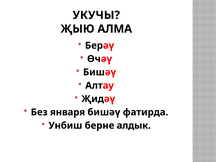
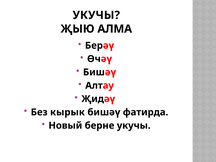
января: января -> кырык
Унбиш: Унбиш -> Новый
берне алдык: алдык -> укучы
